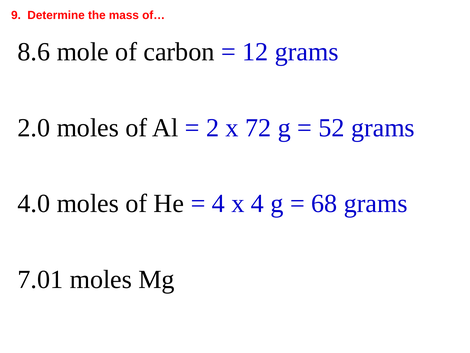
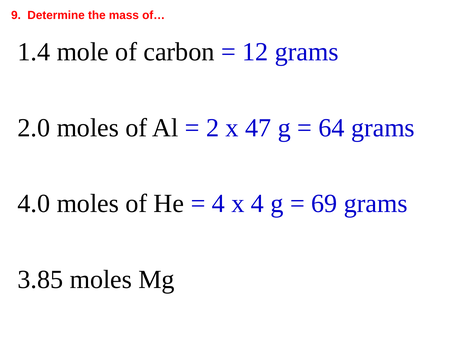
8.6: 8.6 -> 1.4
72: 72 -> 47
52: 52 -> 64
68: 68 -> 69
7.01: 7.01 -> 3.85
